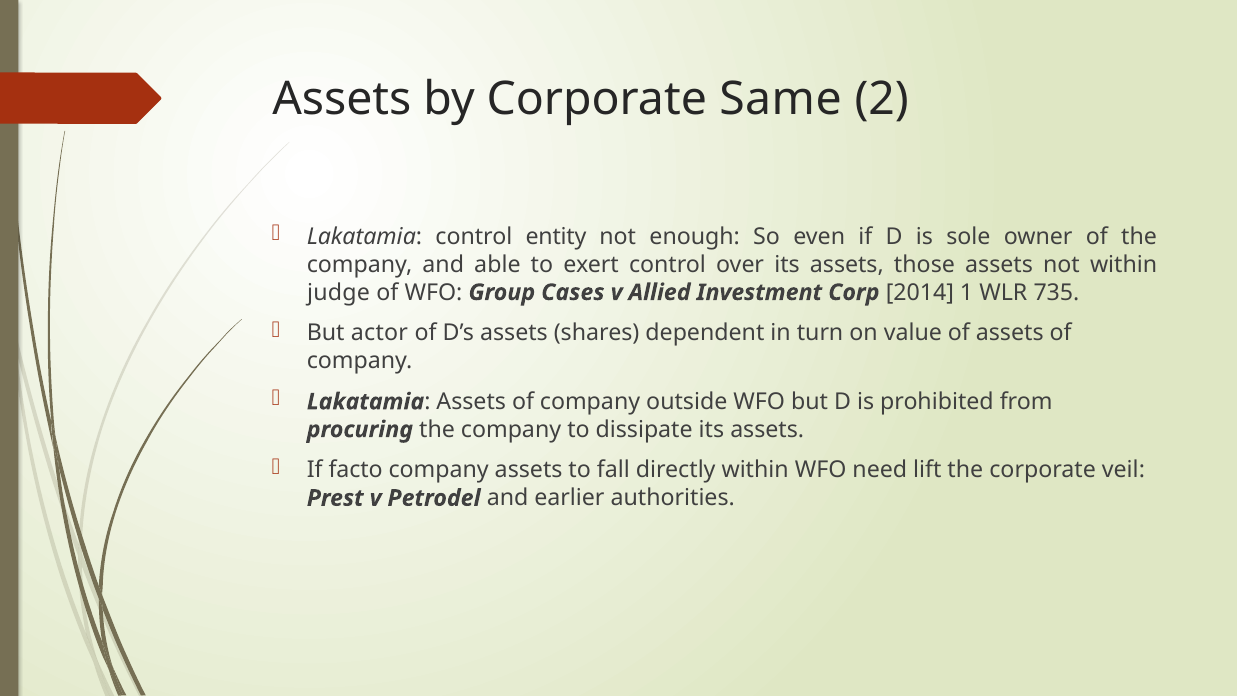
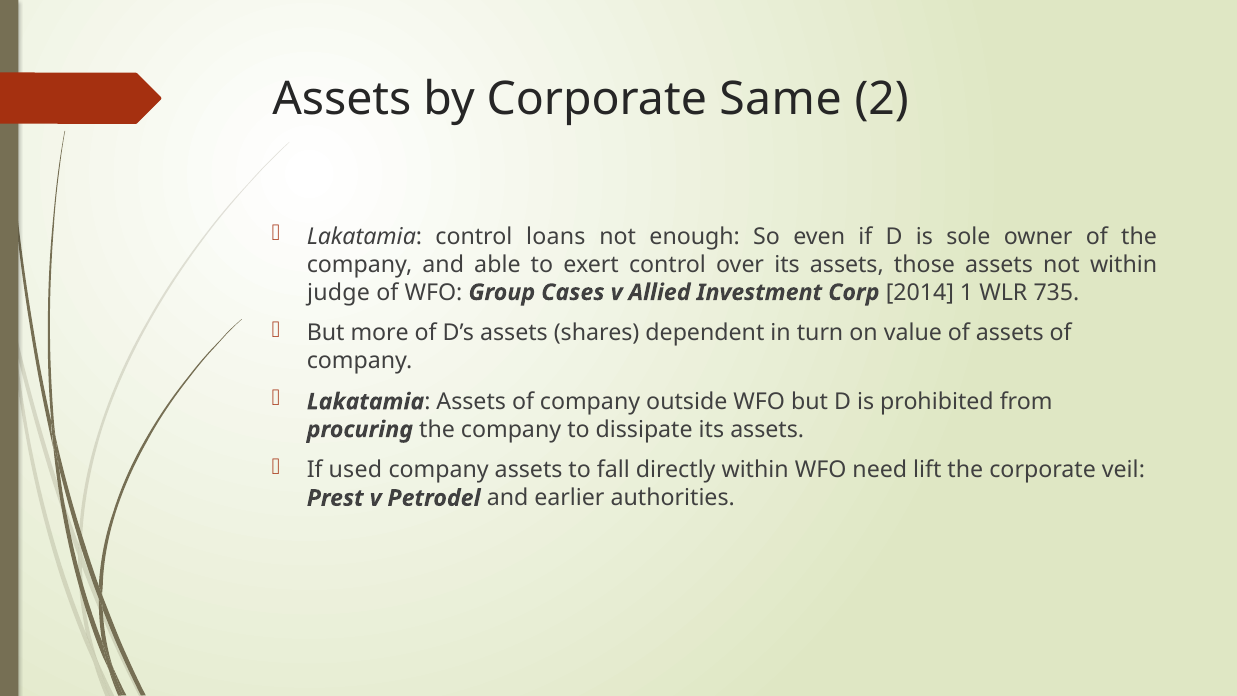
entity: entity -> loans
actor: actor -> more
facto: facto -> used
